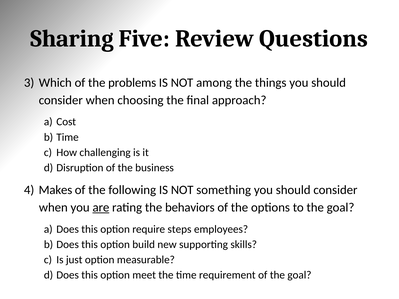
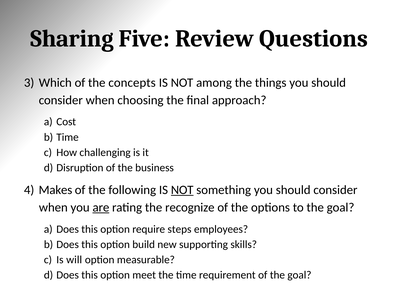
problems: problems -> concepts
NOT at (182, 190) underline: none -> present
behaviors: behaviors -> recognize
just: just -> will
